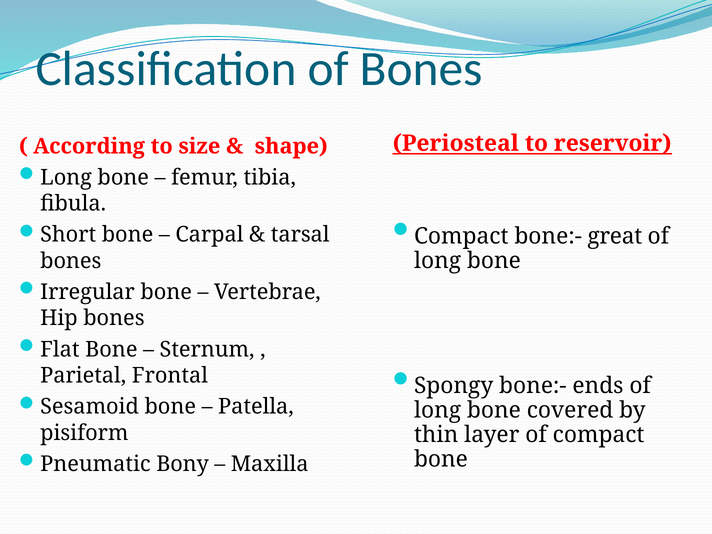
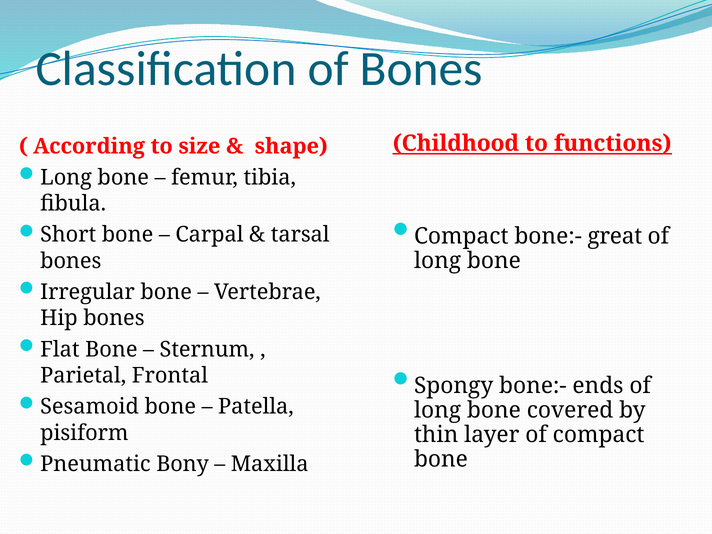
Periosteal: Periosteal -> Childhood
reservoir: reservoir -> functions
